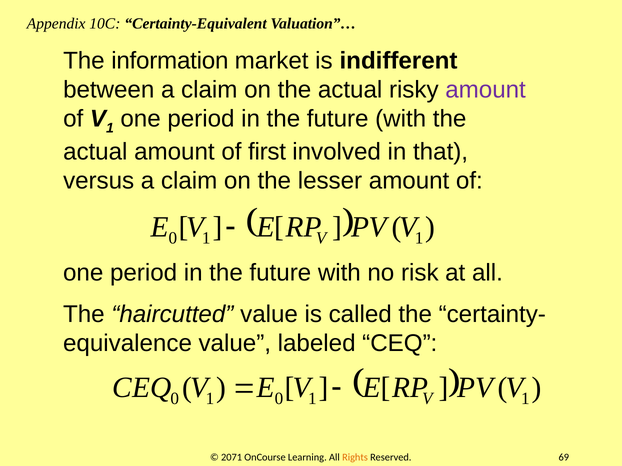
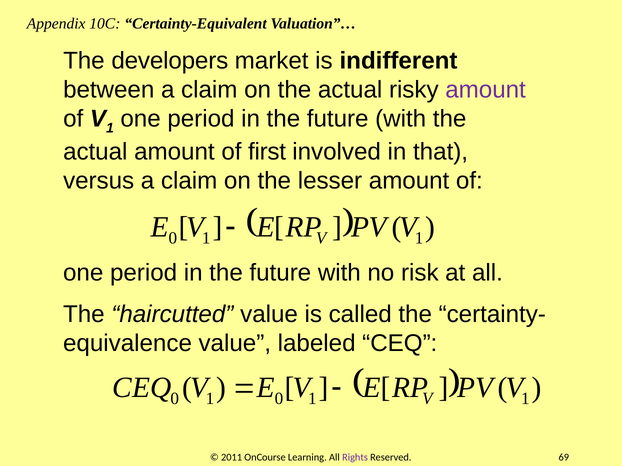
information: information -> developers
2071: 2071 -> 2011
Rights colour: orange -> purple
